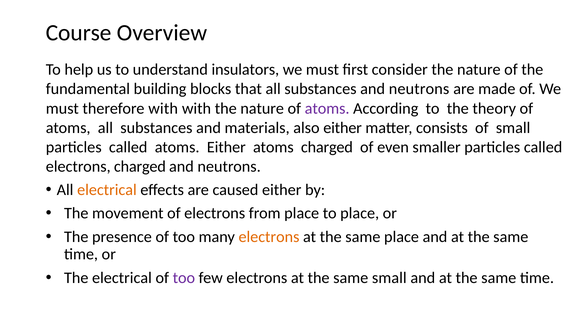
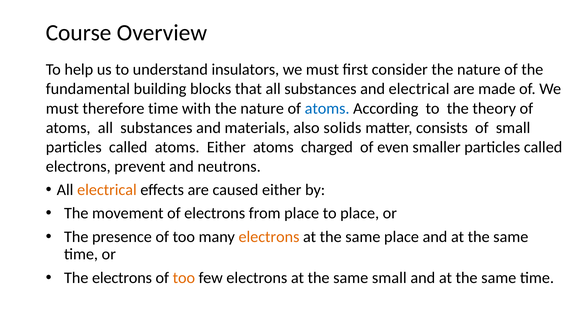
substances and neutrons: neutrons -> electrical
therefore with: with -> time
atoms at (327, 108) colour: purple -> blue
also either: either -> solids
electrons charged: charged -> prevent
The electrical: electrical -> electrons
too at (184, 278) colour: purple -> orange
